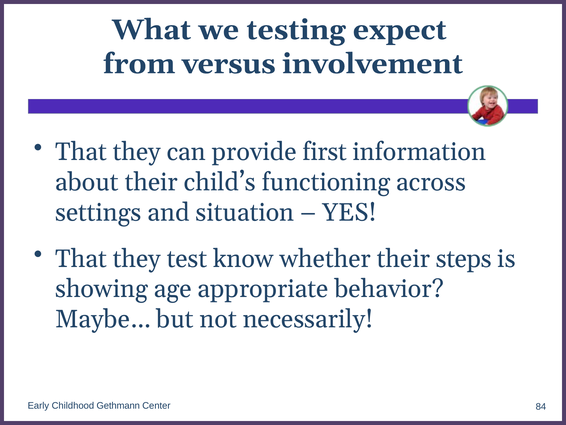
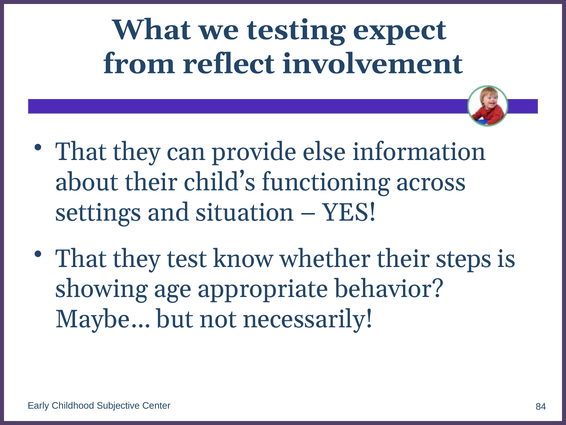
versus: versus -> reflect
first: first -> else
Gethmann: Gethmann -> Subjective
